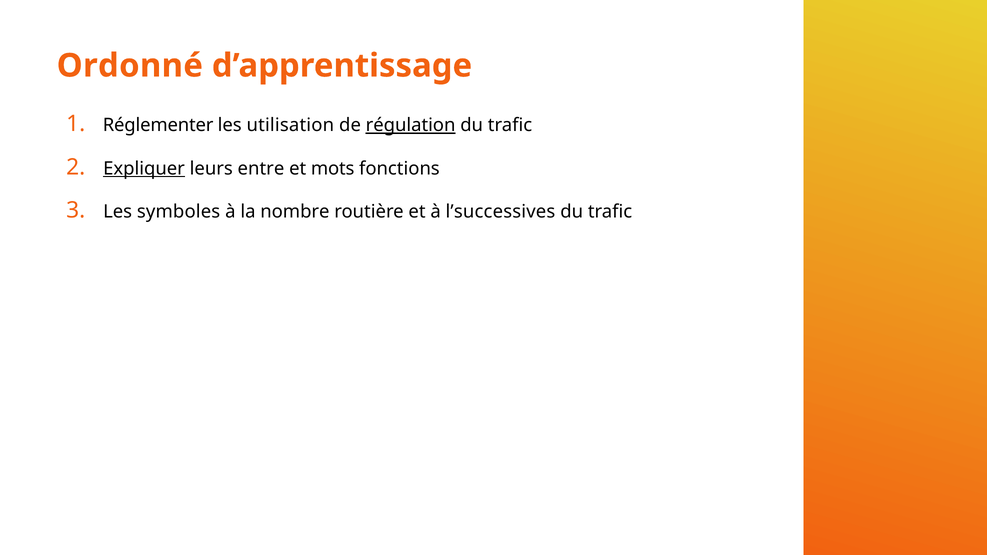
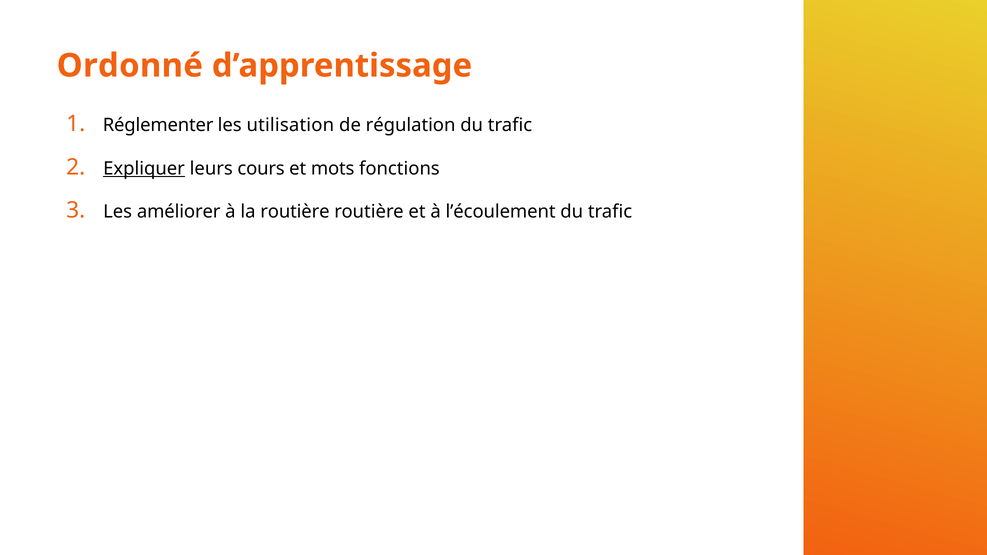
régulation underline: present -> none
entre: entre -> cours
symboles: symboles -> améliorer
la nombre: nombre -> routière
l’successives: l’successives -> l’écoulement
